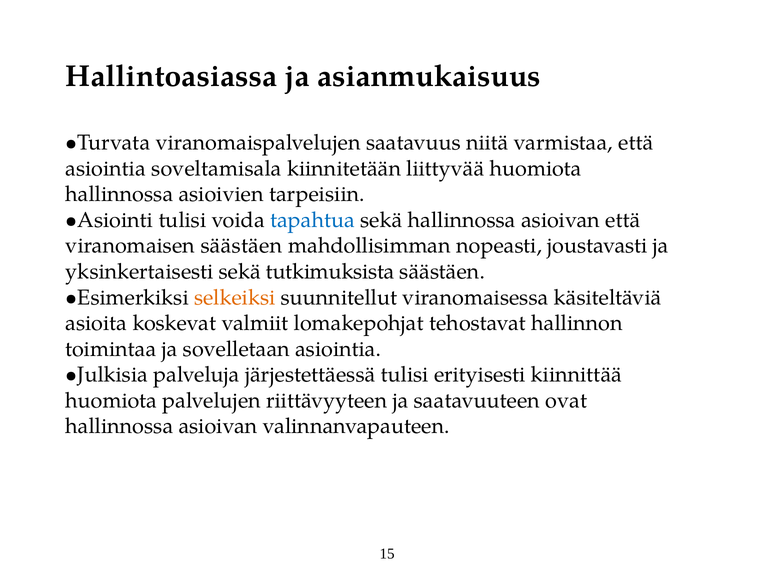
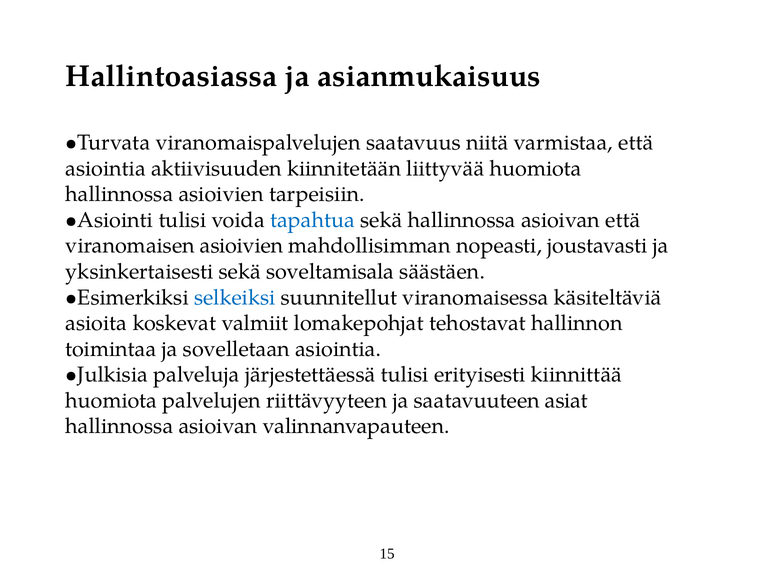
soveltamisala: soveltamisala -> aktiivisuuden
viranomaisen säästäen: säästäen -> asioivien
tutkimuksista: tutkimuksista -> soveltamisala
selkeiksi colour: orange -> blue
ovat: ovat -> asiat
